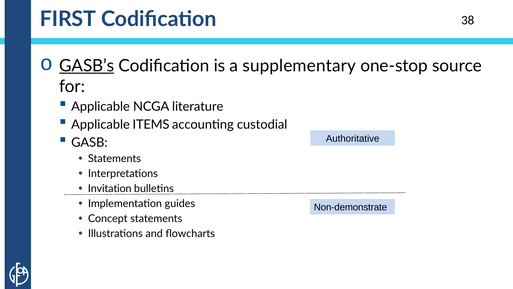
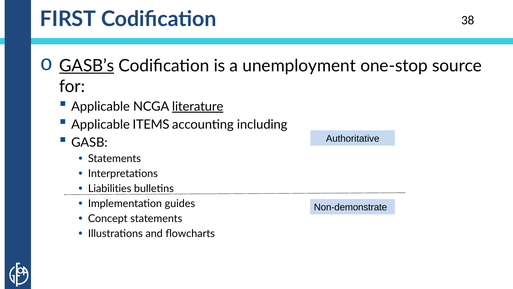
supplementary: supplementary -> unemployment
literature underline: none -> present
custodial: custodial -> including
Invitation: Invitation -> Liabilities
